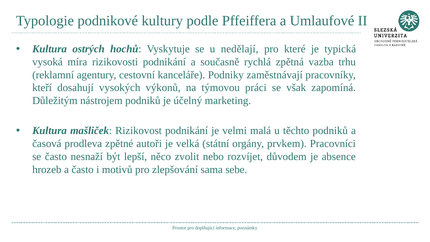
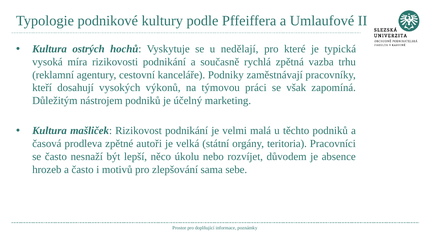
prvkem: prvkem -> teritoria
zvolit: zvolit -> úkolu
